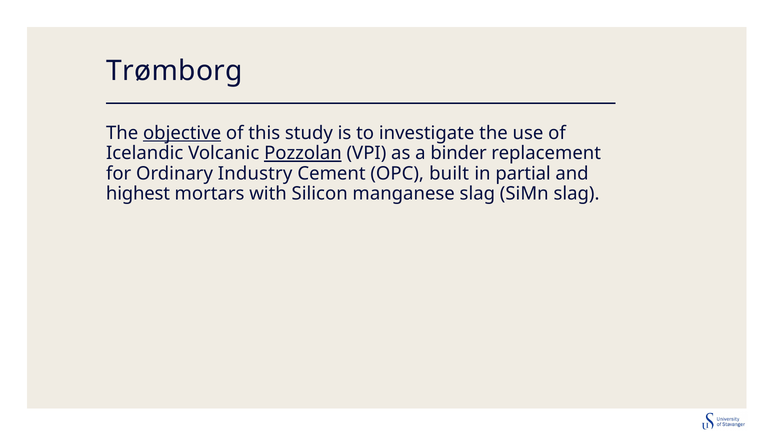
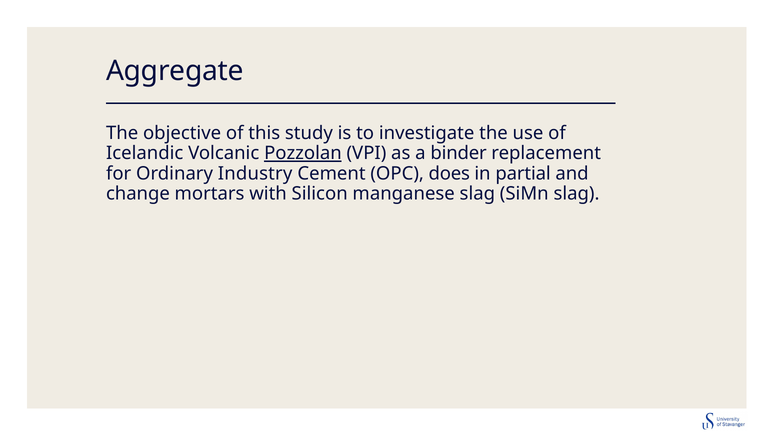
Trømborg: Trømborg -> Aggregate
objective underline: present -> none
built: built -> does
highest: highest -> change
